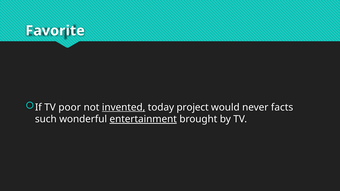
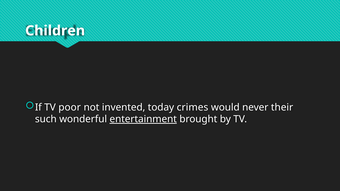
Favorite: Favorite -> Children
invented underline: present -> none
project: project -> crimes
facts: facts -> their
